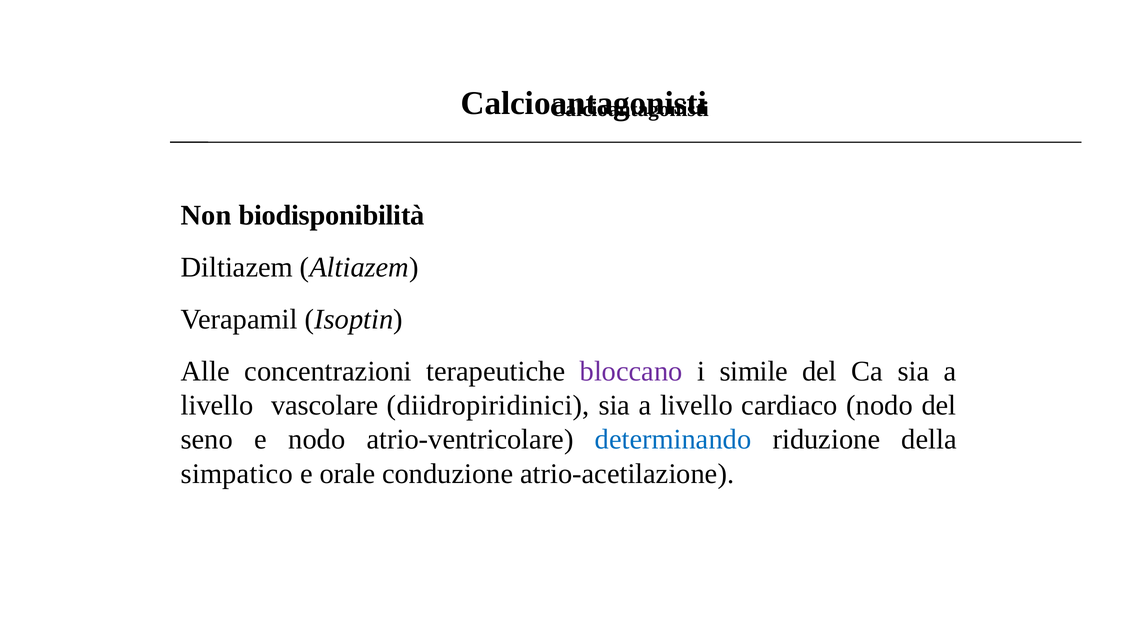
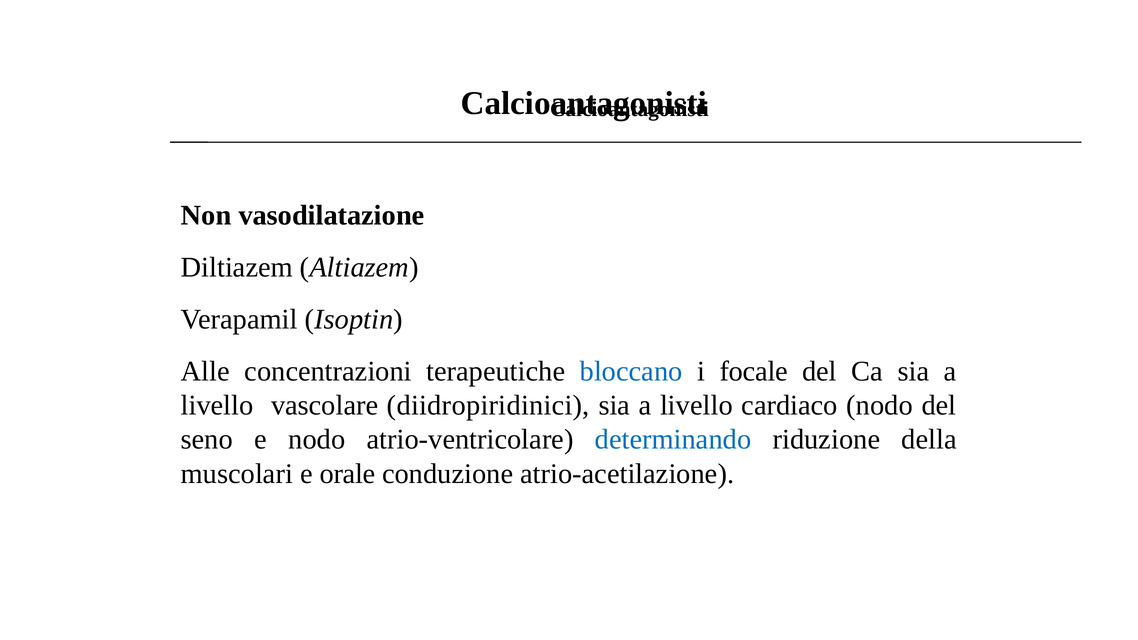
biodisponibilità: biodisponibilità -> vasodilatazione
bloccano colour: purple -> blue
simile: simile -> focale
simpatico: simpatico -> muscolari
